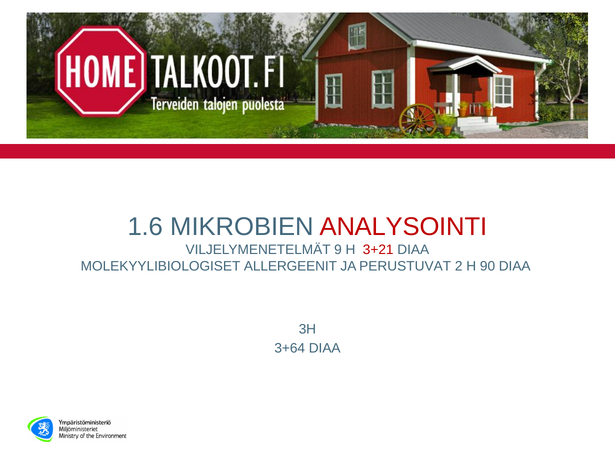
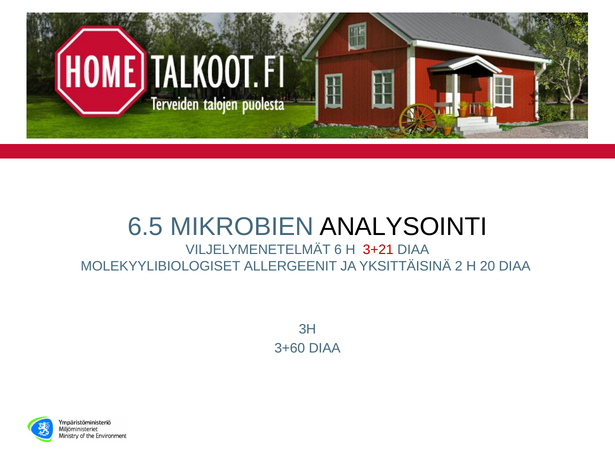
1.6: 1.6 -> 6.5
ANALYSOINTI colour: red -> black
9: 9 -> 6
PERUSTUVAT: PERUSTUVAT -> YKSITTÄISINÄ
90: 90 -> 20
3+64: 3+64 -> 3+60
